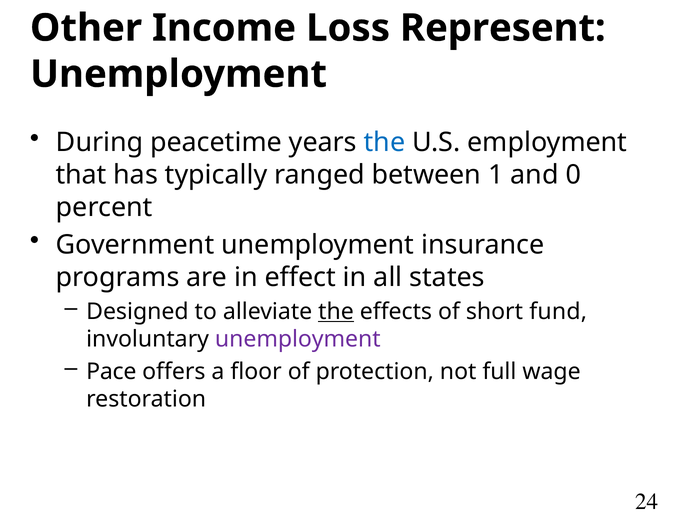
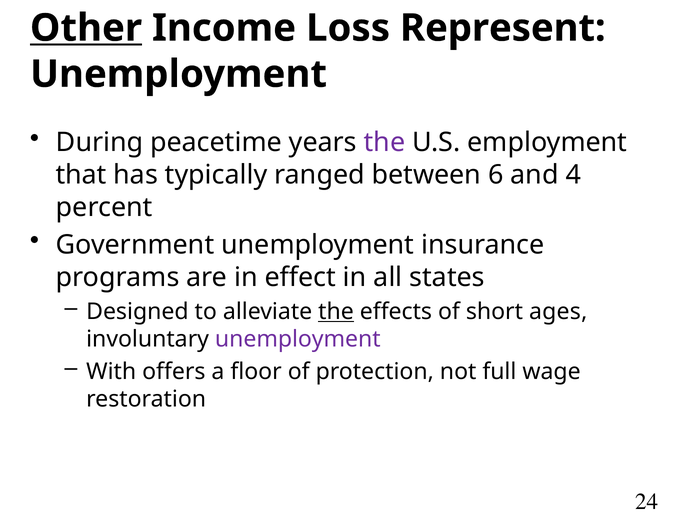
Other underline: none -> present
the at (384, 143) colour: blue -> purple
1: 1 -> 6
0: 0 -> 4
fund: fund -> ages
Pace: Pace -> With
